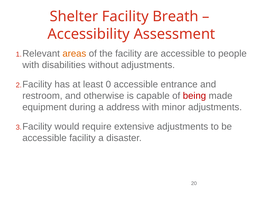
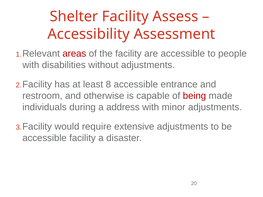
Breath: Breath -> Assess
areas colour: orange -> red
0: 0 -> 8
equipment: equipment -> individuals
